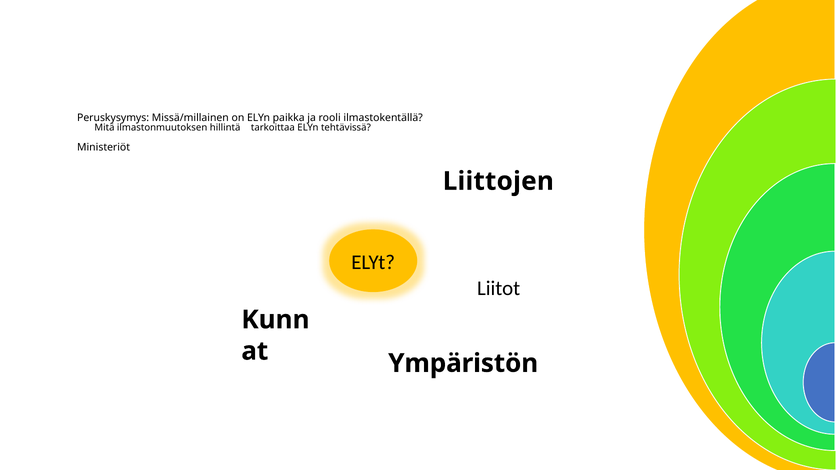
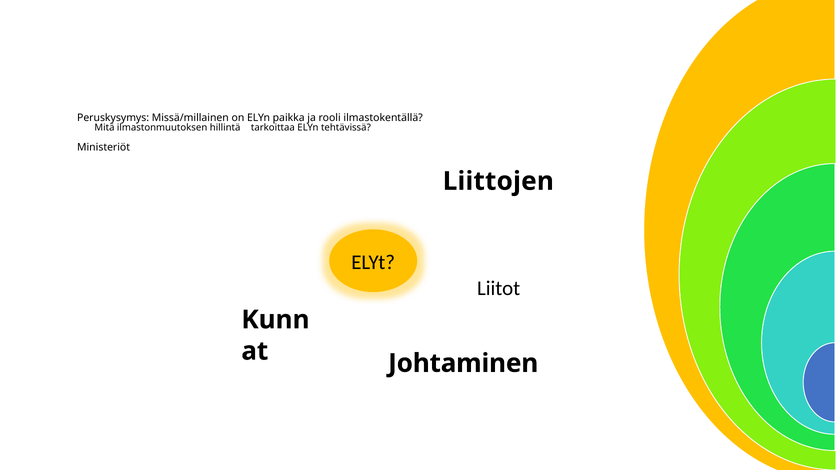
Ympäristön: Ympäristön -> Johtaminen
